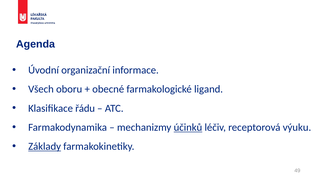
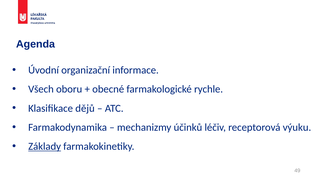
ligand: ligand -> rychle
řádu: řádu -> dějů
účinků underline: present -> none
